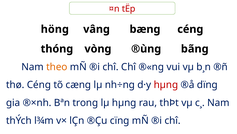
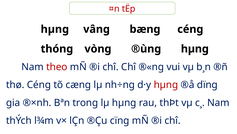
höng at (55, 29): höng -> hµng
®ùng bãng: bãng -> hµng
theo colour: orange -> red
